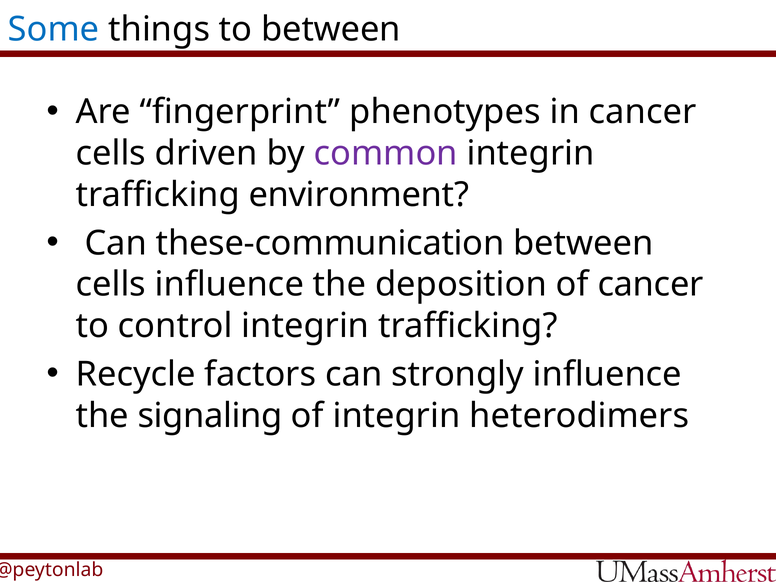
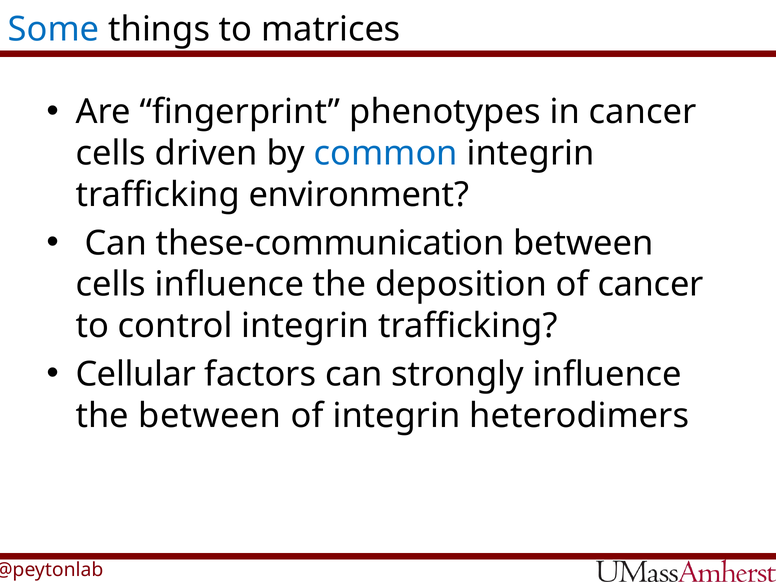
to between: between -> matrices
common colour: purple -> blue
Recycle: Recycle -> Cellular
the signaling: signaling -> between
